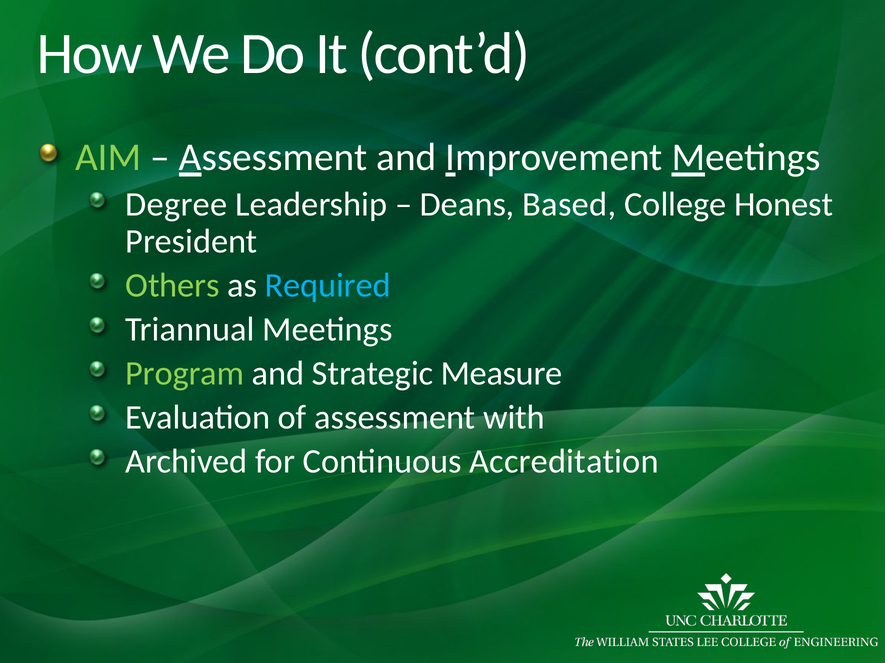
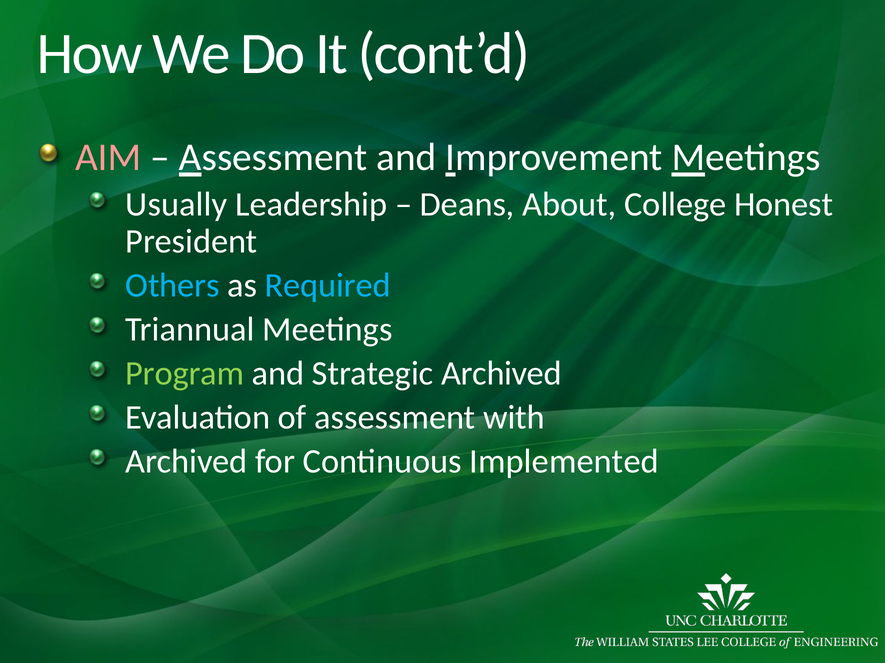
AIM colour: light green -> pink
Degree: Degree -> Usually
Based: Based -> About
Others colour: light green -> light blue
Strategic Measure: Measure -> Archived
Accreditation: Accreditation -> Implemented
